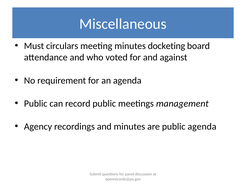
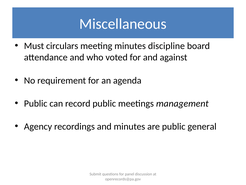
docketing: docketing -> discipline
public agenda: agenda -> general
